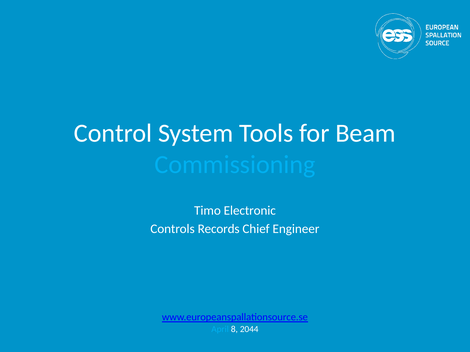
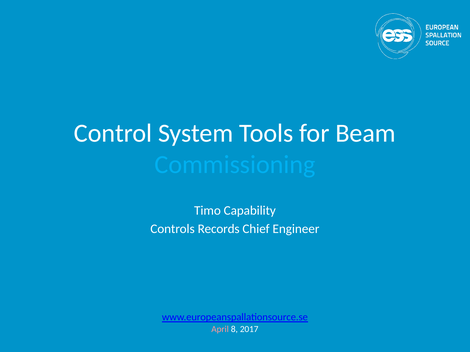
Electronic: Electronic -> Capability
April colour: light blue -> pink
2044: 2044 -> 2017
